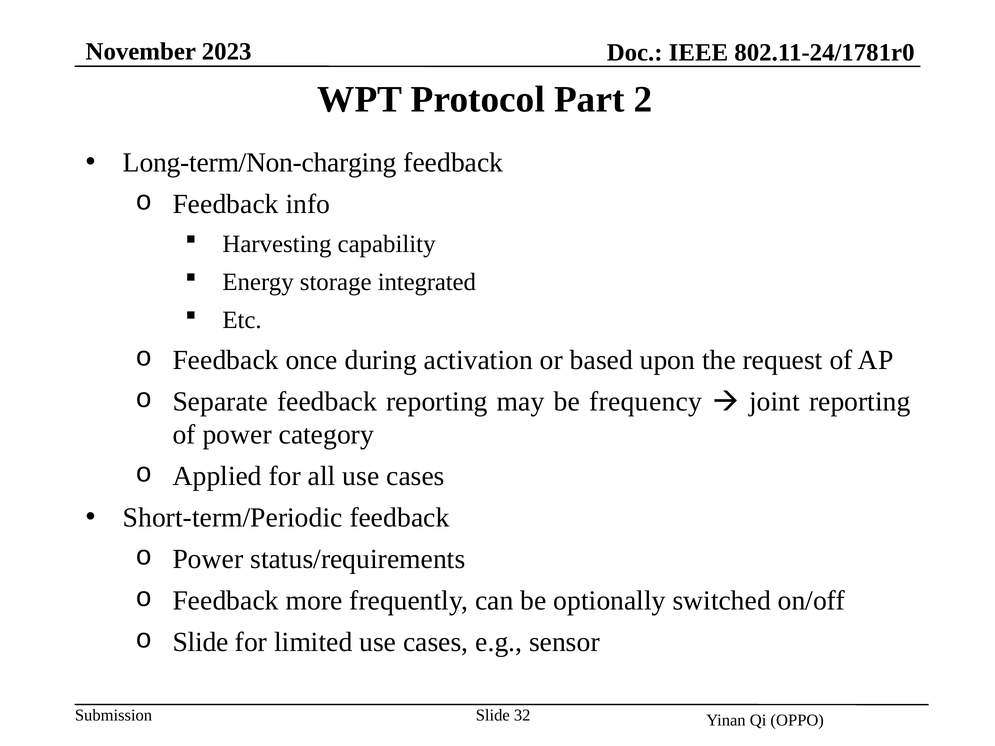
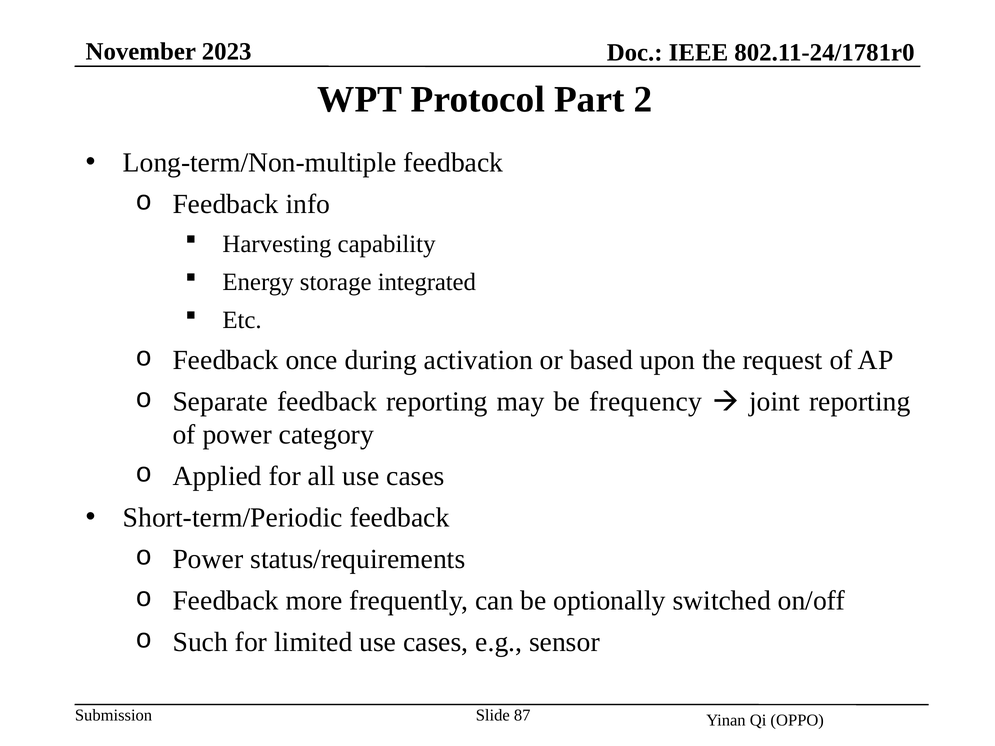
Long-term/Non-charging: Long-term/Non-charging -> Long-term/Non-multiple
Slide at (200, 642): Slide -> Such
32: 32 -> 87
